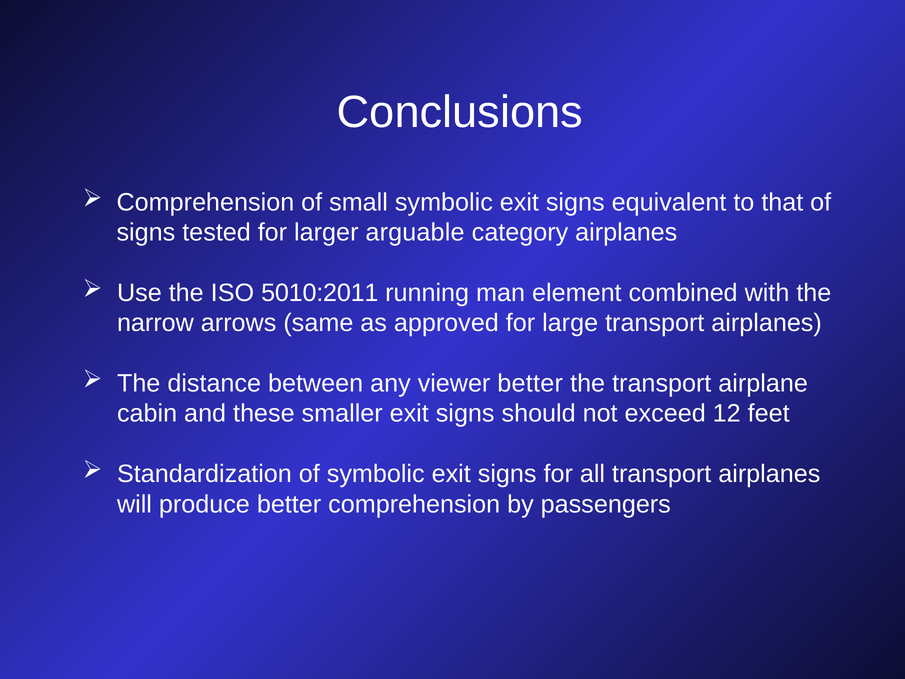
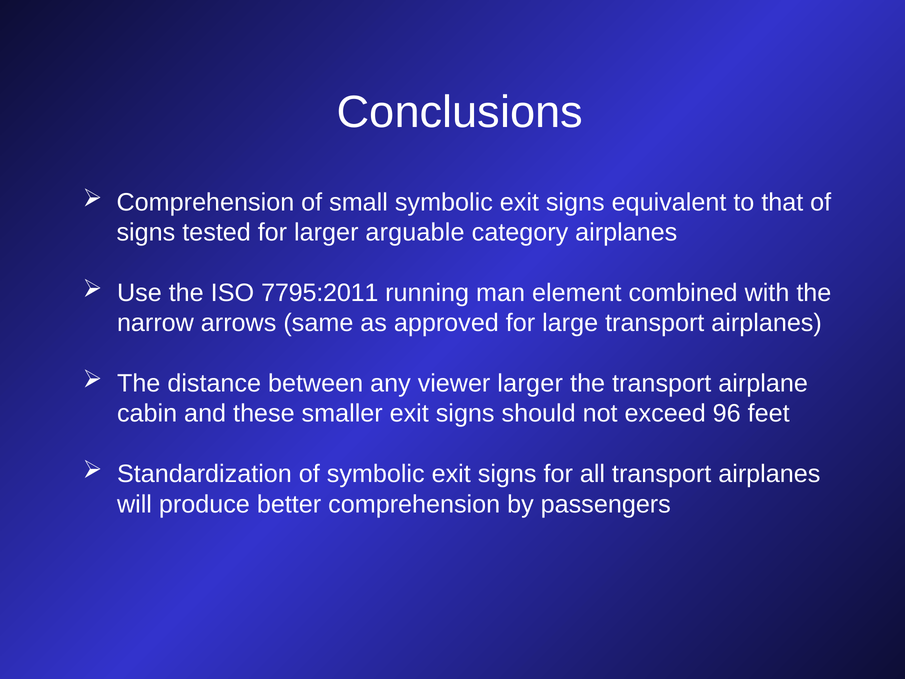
5010:2011: 5010:2011 -> 7795:2011
viewer better: better -> larger
12: 12 -> 96
